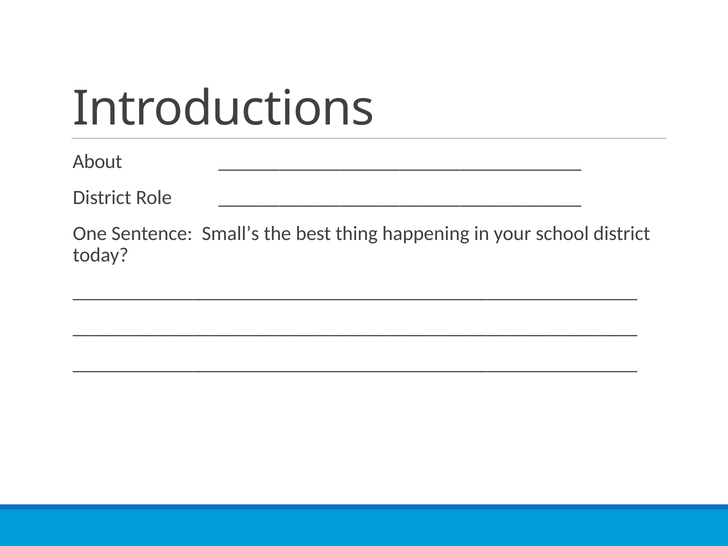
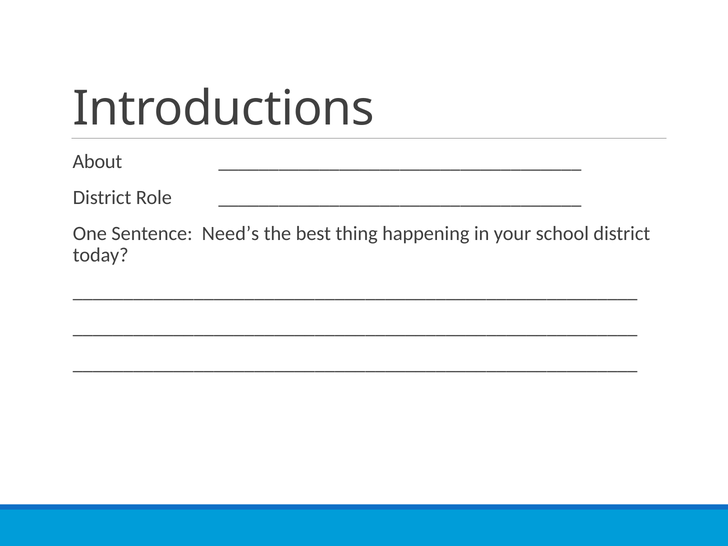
Small’s: Small’s -> Need’s
